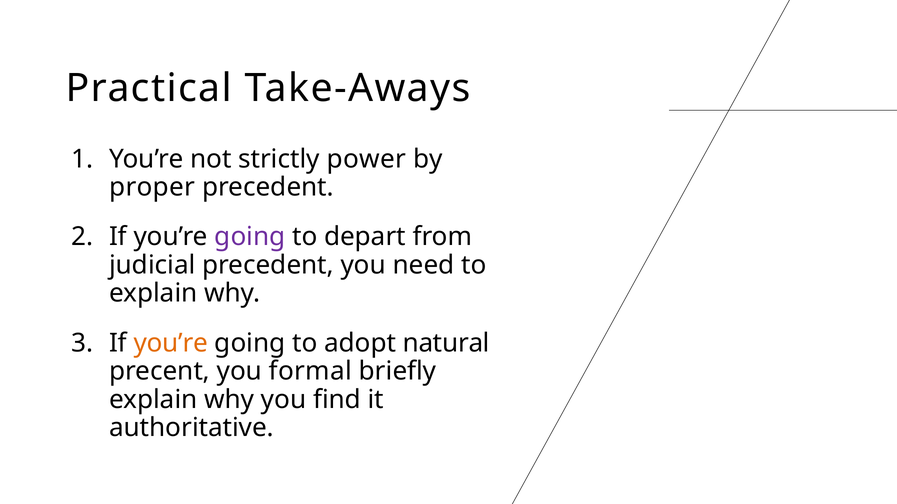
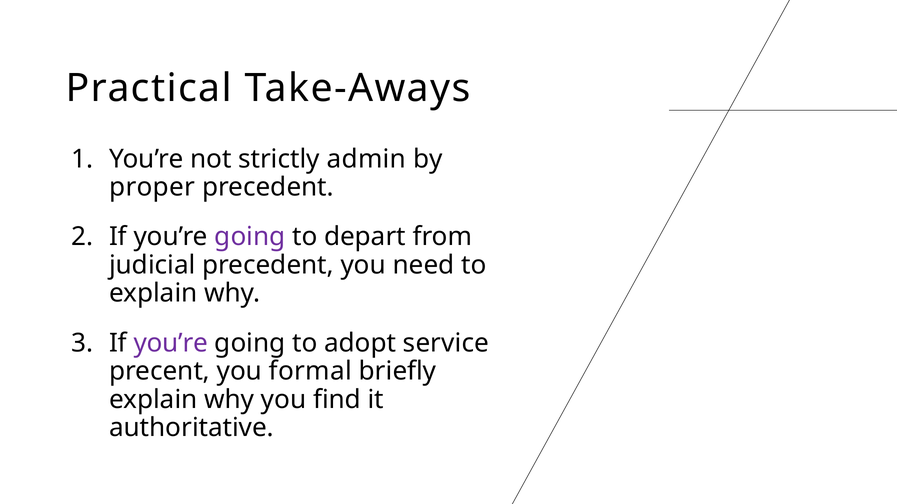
power: power -> admin
you’re at (171, 343) colour: orange -> purple
natural: natural -> service
